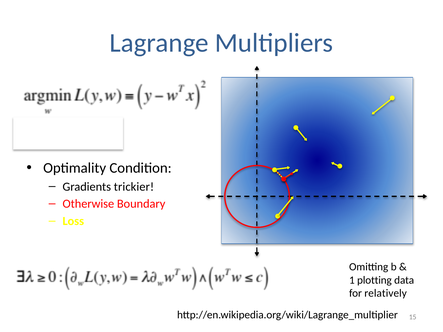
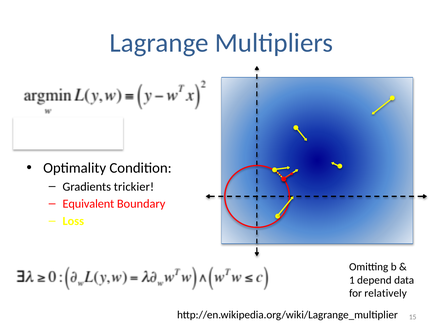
Otherwise: Otherwise -> Equivalent
plotting: plotting -> depend
